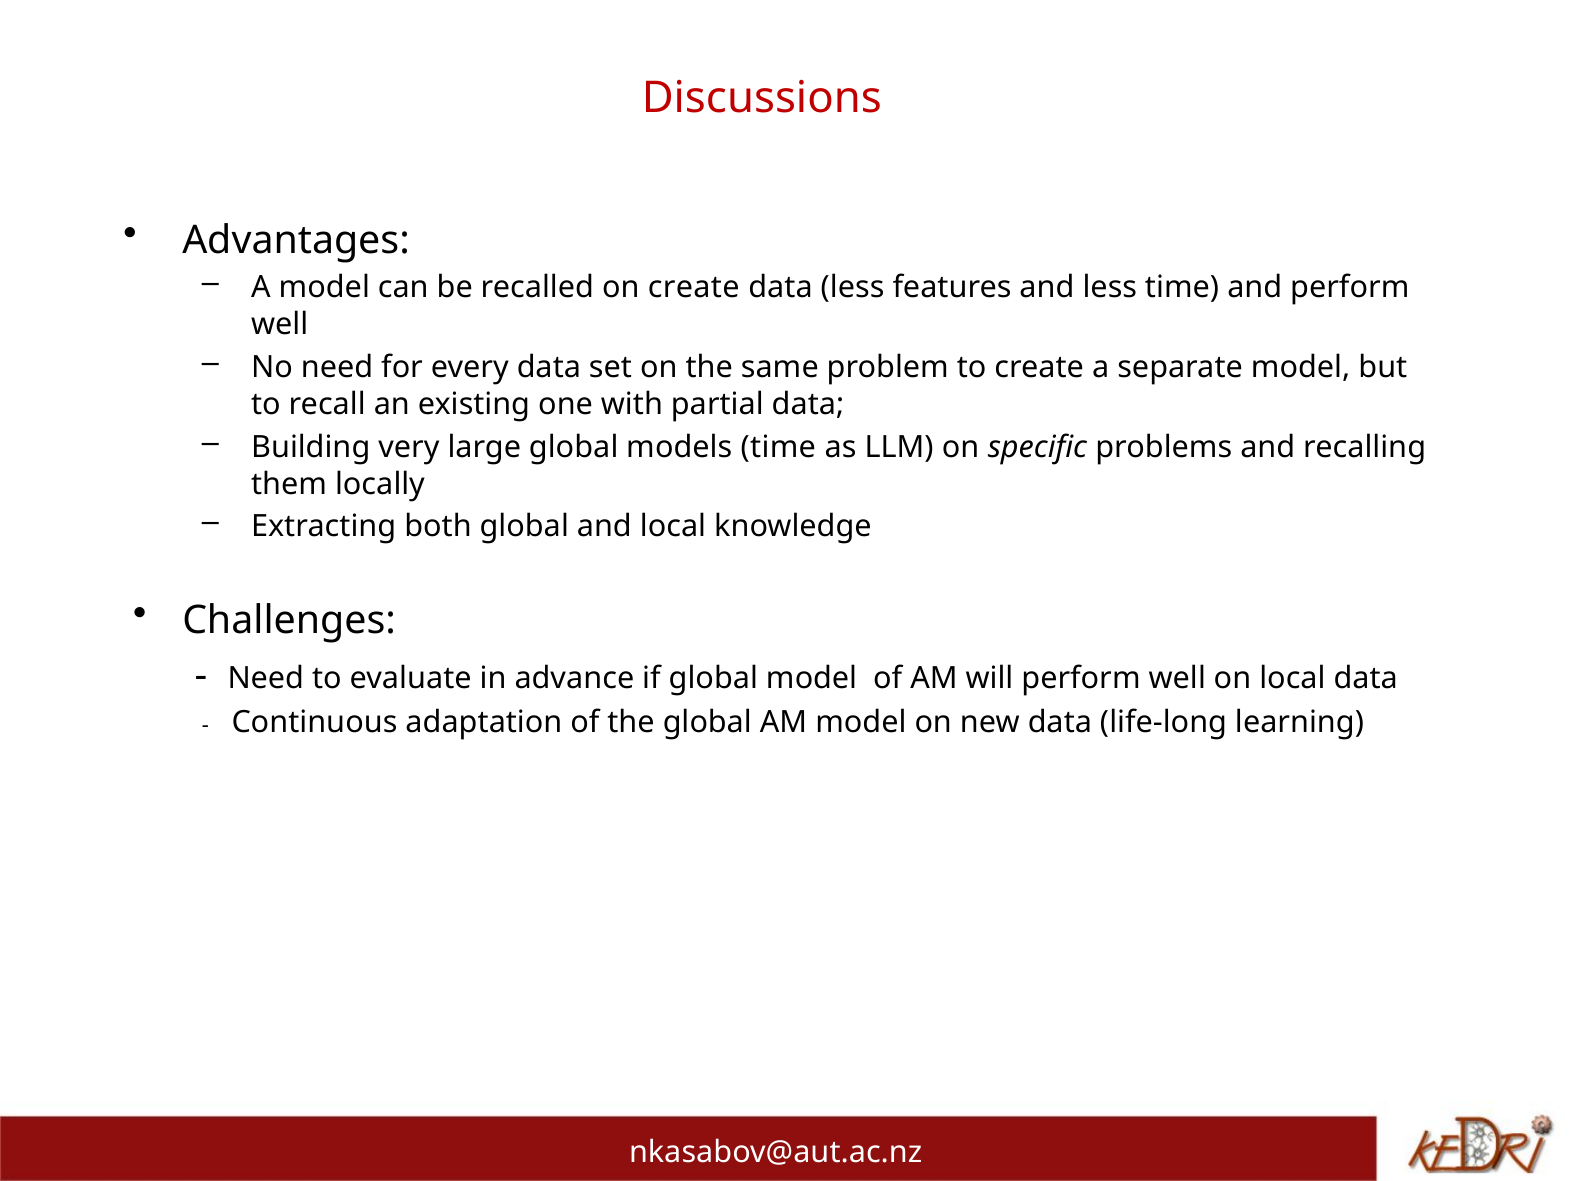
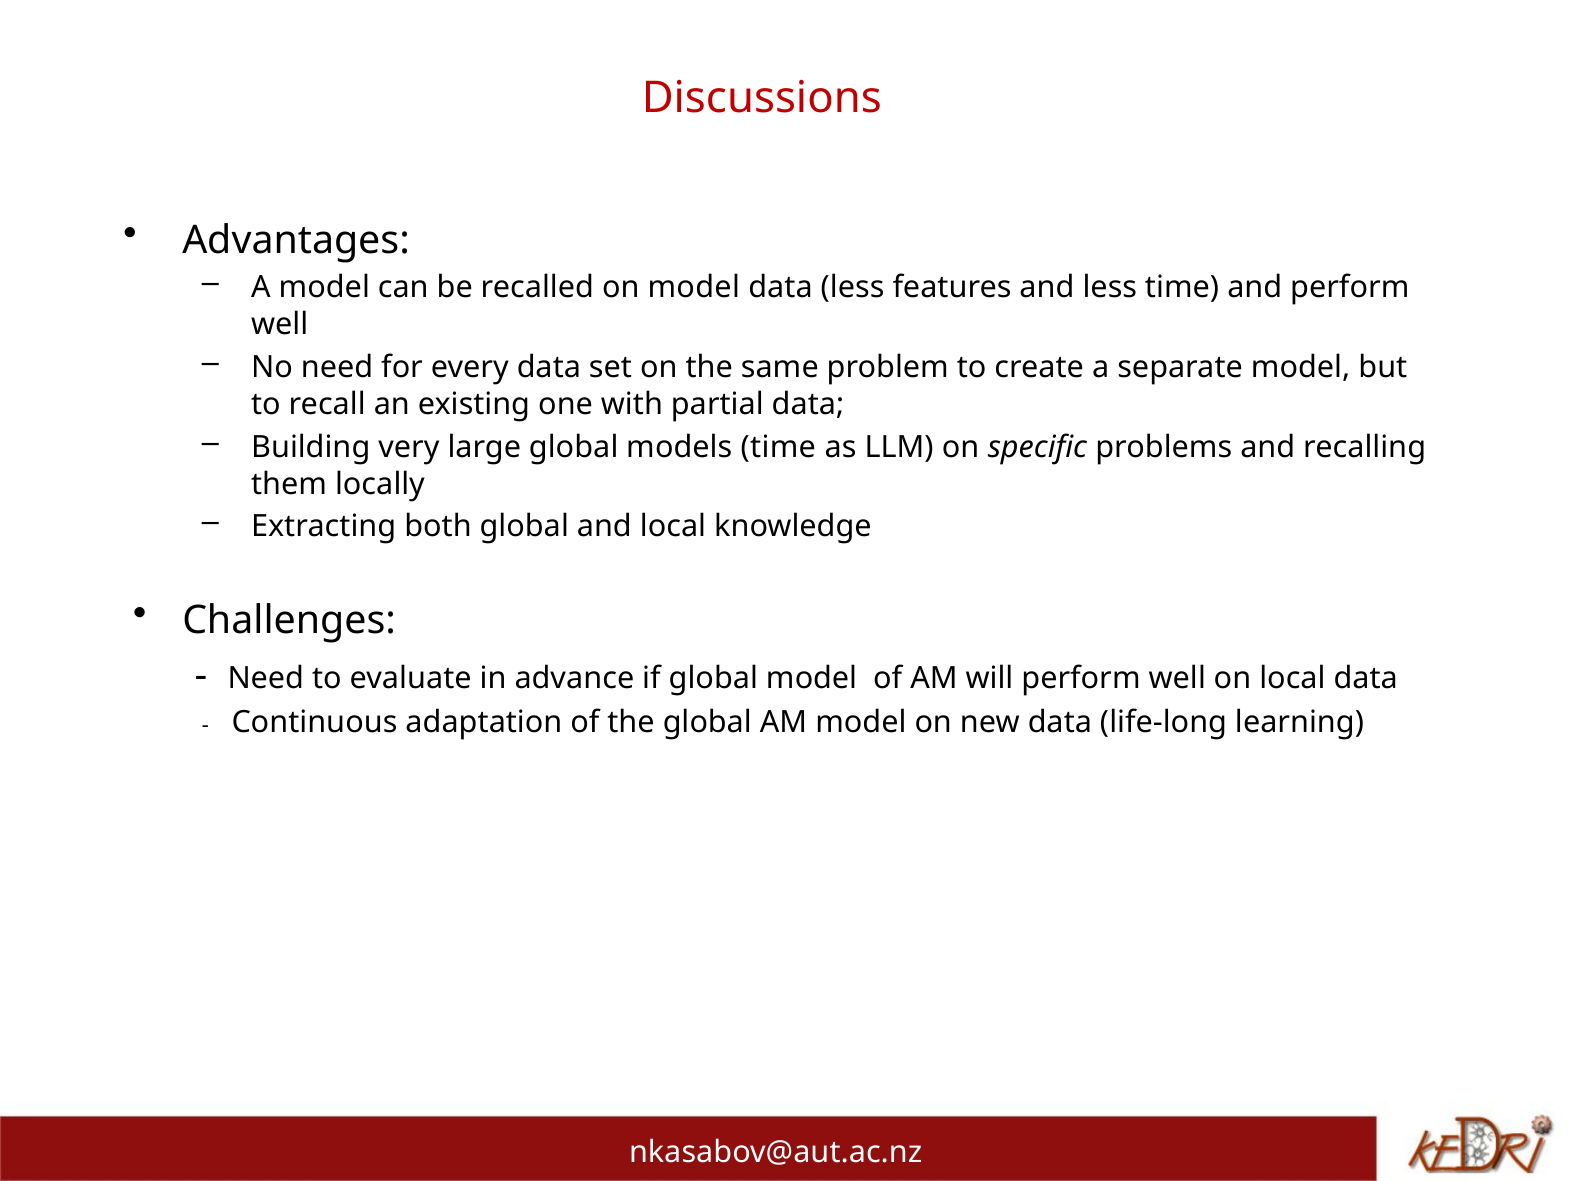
on create: create -> model
